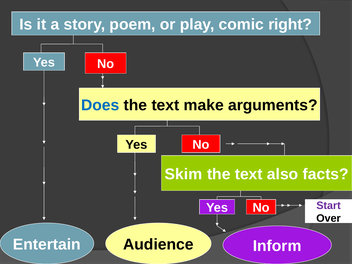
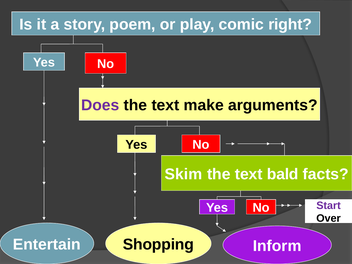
Does colour: blue -> purple
also: also -> bald
Audience: Audience -> Shopping
